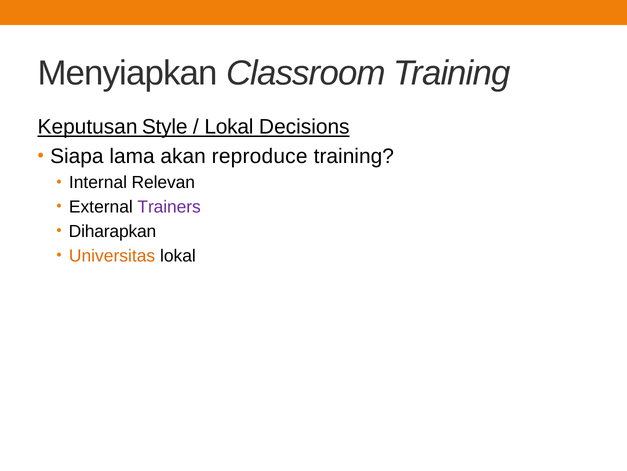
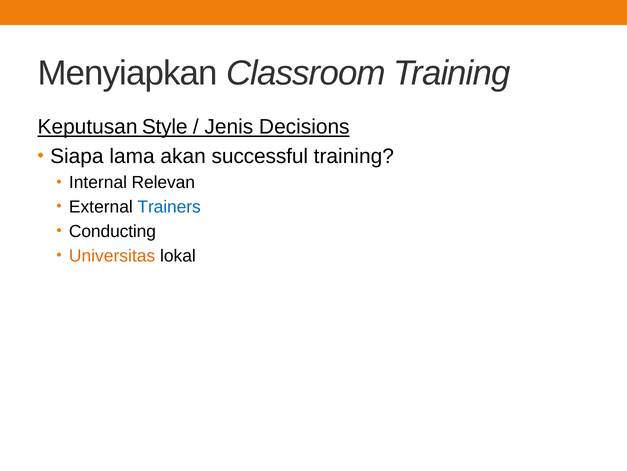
Lokal at (229, 127): Lokal -> Jenis
reproduce: reproduce -> successful
Trainers colour: purple -> blue
Diharapkan: Diharapkan -> Conducting
